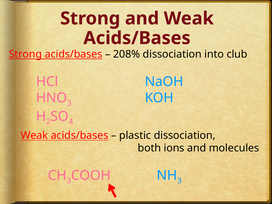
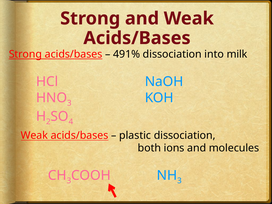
208%: 208% -> 491%
club: club -> milk
